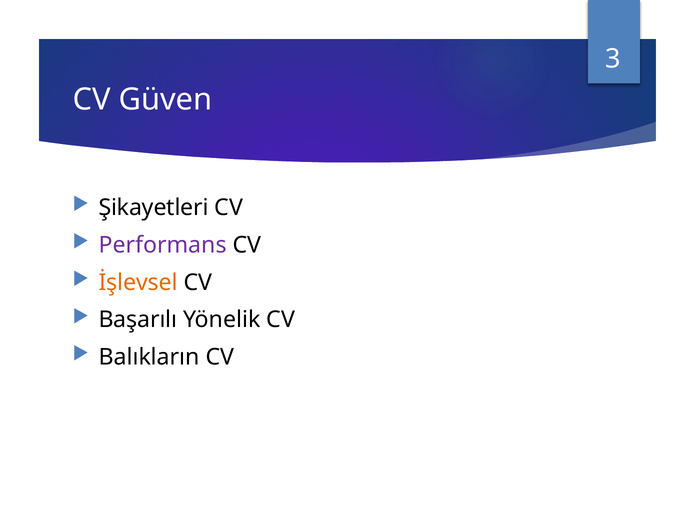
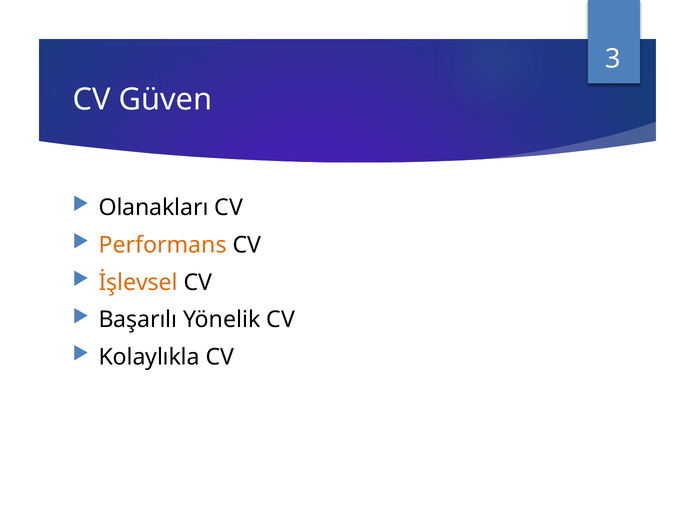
Şikayetleri: Şikayetleri -> Olanakları
Performans colour: purple -> orange
Balıkların: Balıkların -> Kolaylıkla
